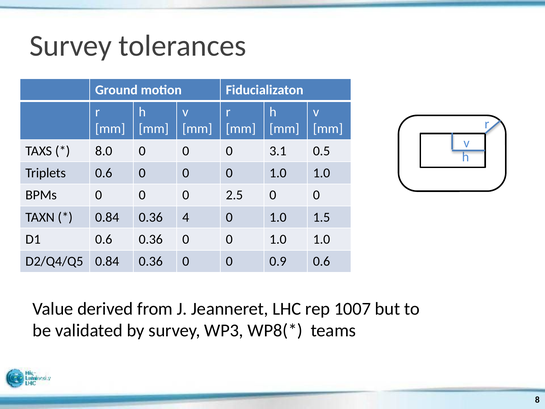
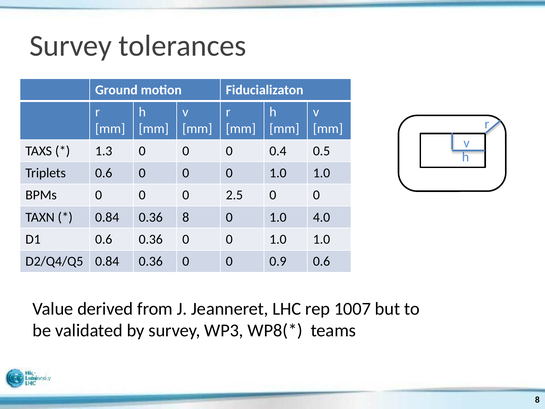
8.0: 8.0 -> 1.3
3.1: 3.1 -> 0.4
0.36 4: 4 -> 8
1.5: 1.5 -> 4.0
